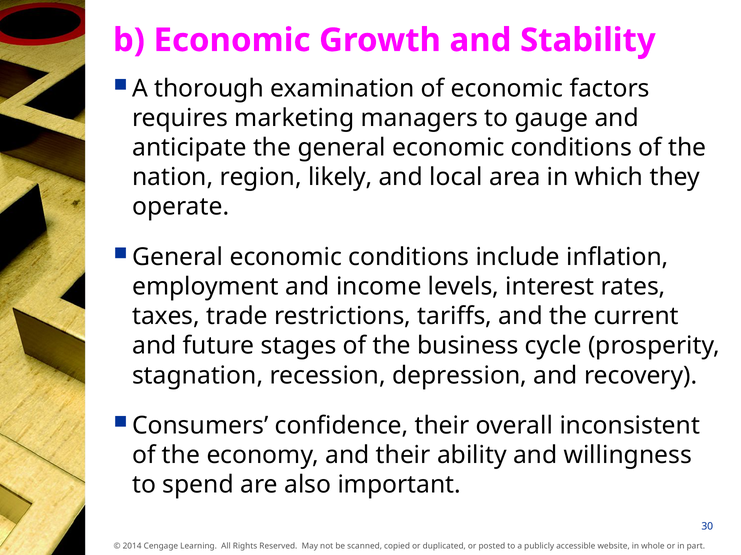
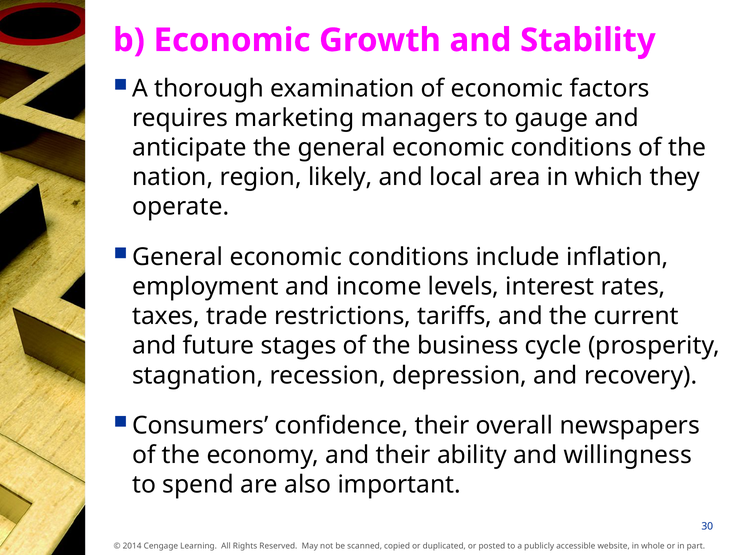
inconsistent: inconsistent -> newspapers
